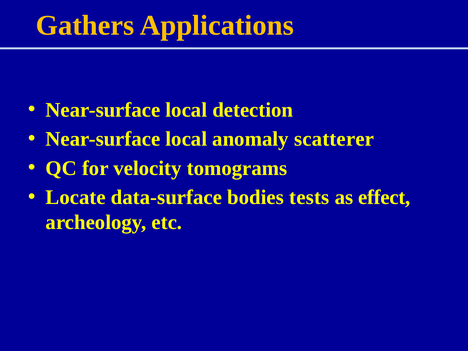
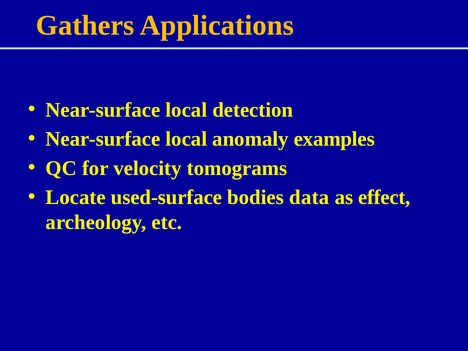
scatterer: scatterer -> examples
data-surface: data-surface -> used-surface
tests: tests -> data
